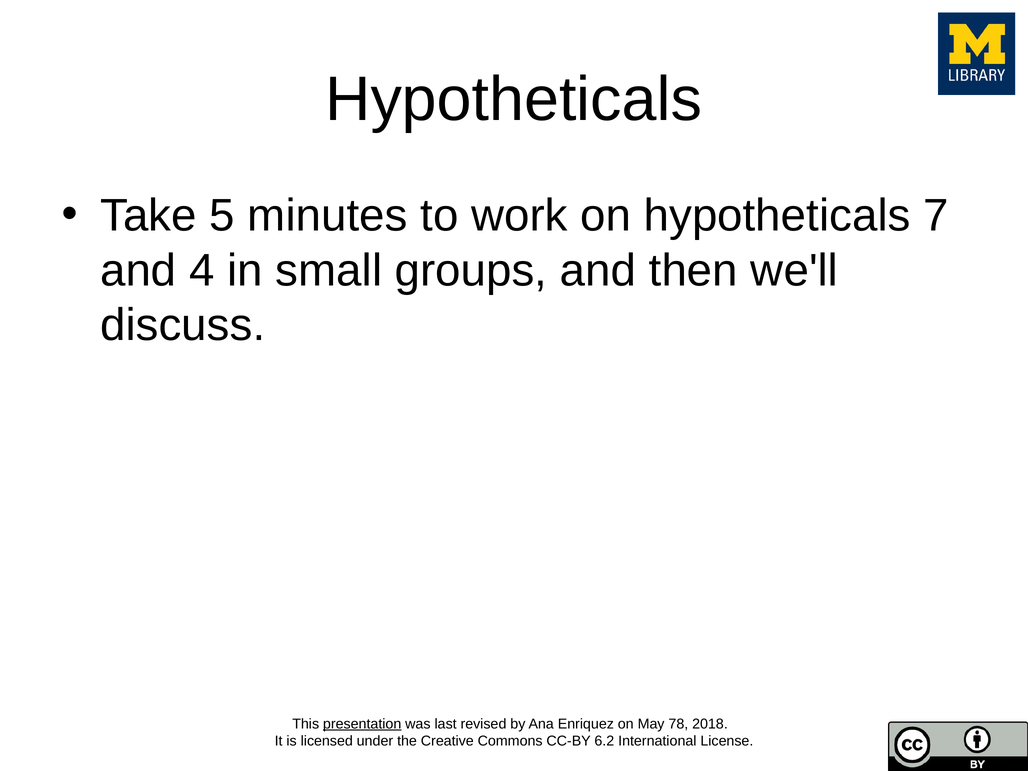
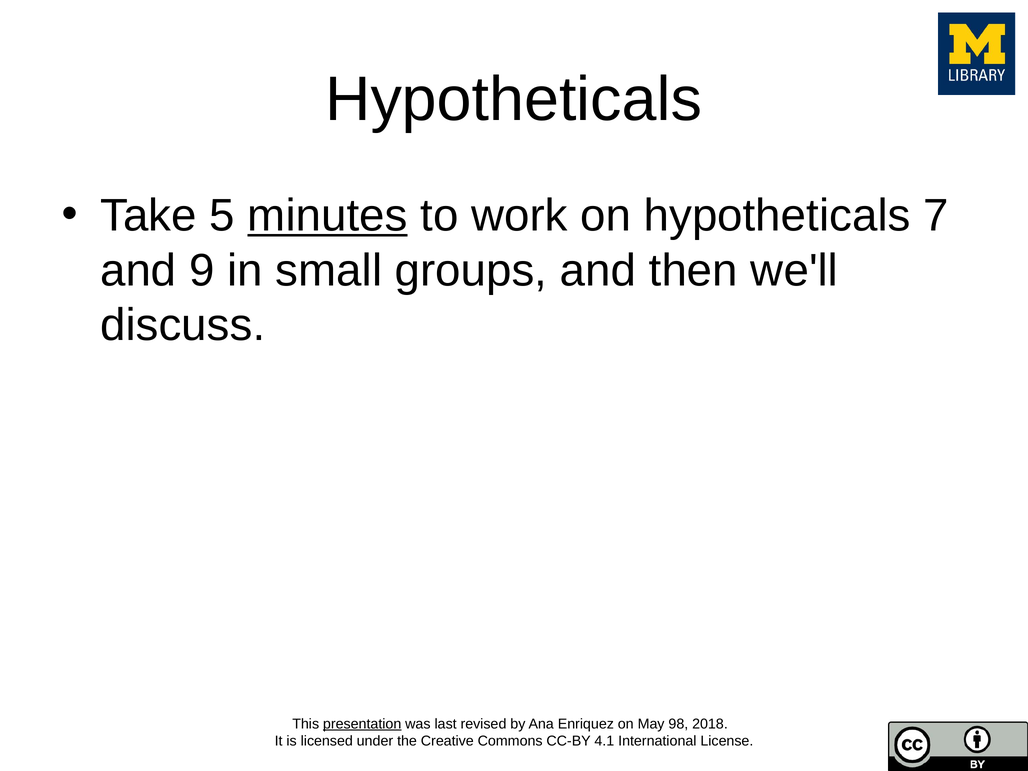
minutes underline: none -> present
4: 4 -> 9
78: 78 -> 98
6.2: 6.2 -> 4.1
